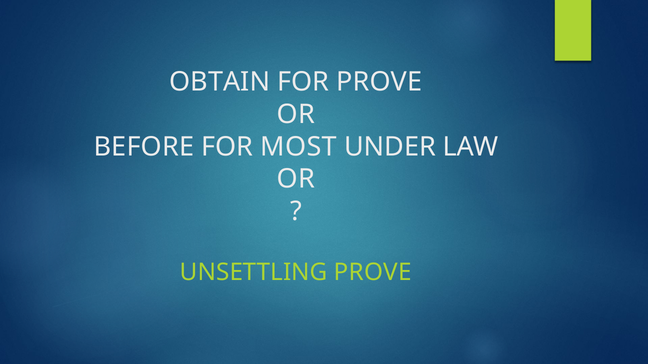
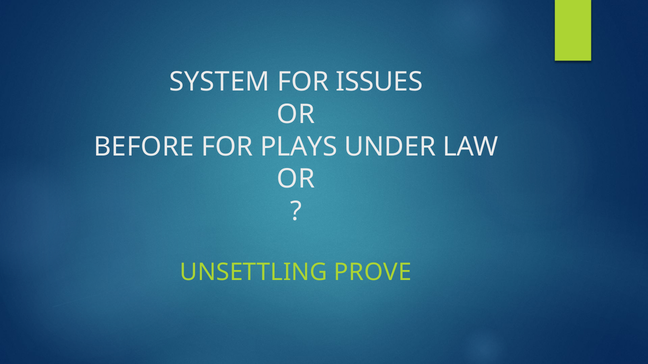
OBTAIN: OBTAIN -> SYSTEM
FOR PROVE: PROVE -> ISSUES
MOST: MOST -> PLAYS
